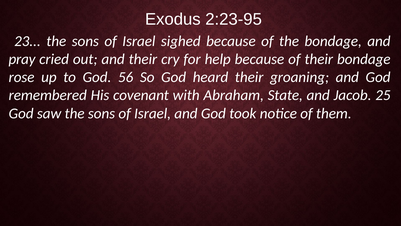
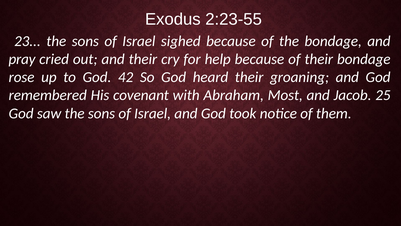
2:23-95: 2:23-95 -> 2:23-55
56: 56 -> 42
State: State -> Most
